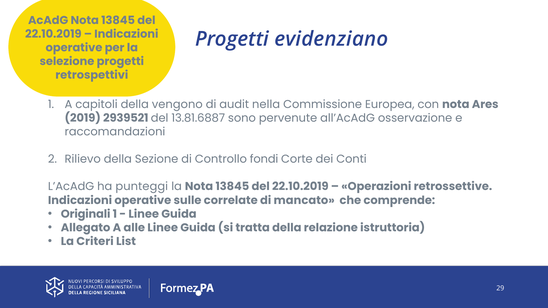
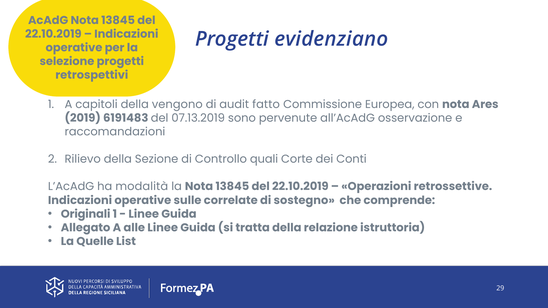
nella: nella -> fatto
2939521: 2939521 -> 6191483
13.81.6887: 13.81.6887 -> 07.13.2019
fondi: fondi -> quali
punteggi: punteggi -> modalità
mancato: mancato -> sostegno
Criteri: Criteri -> Quelle
